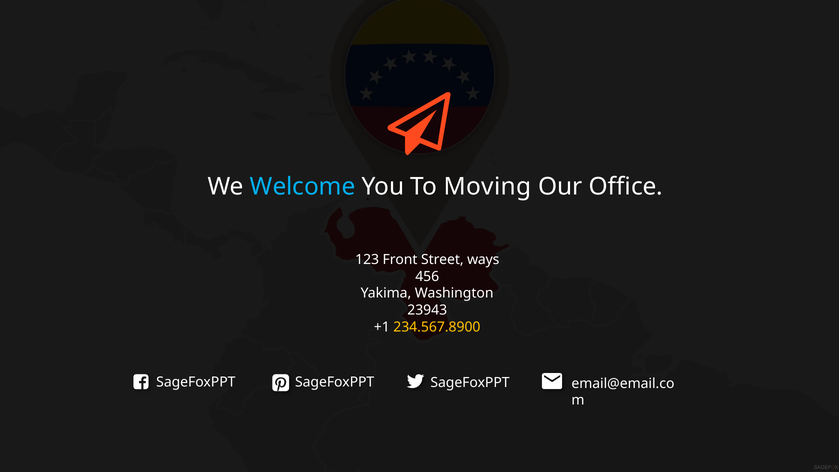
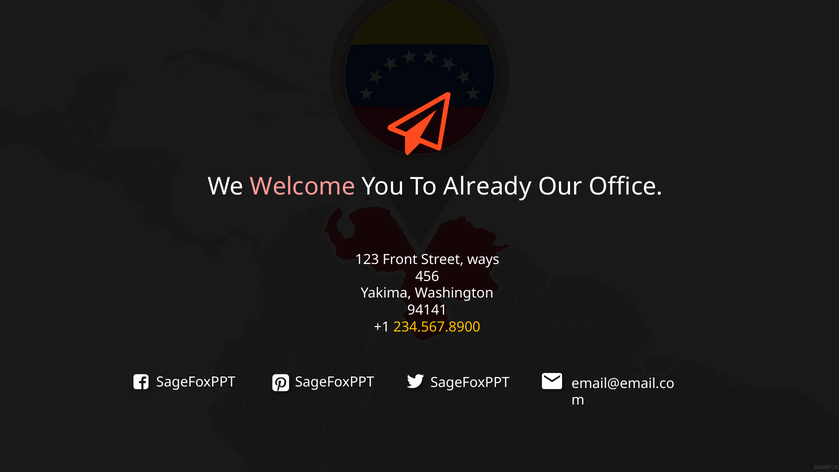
Welcome colour: light blue -> pink
Moving: Moving -> Already
23943: 23943 -> 94141
